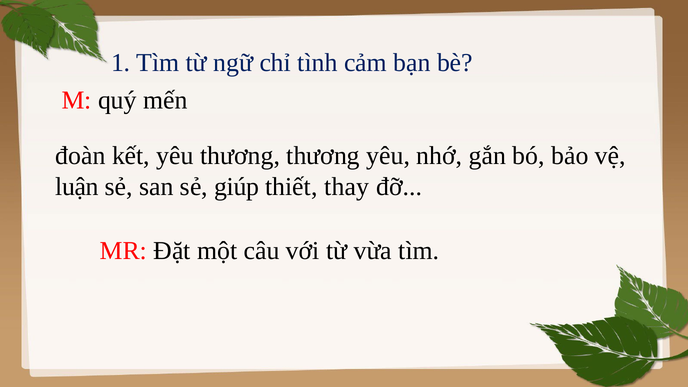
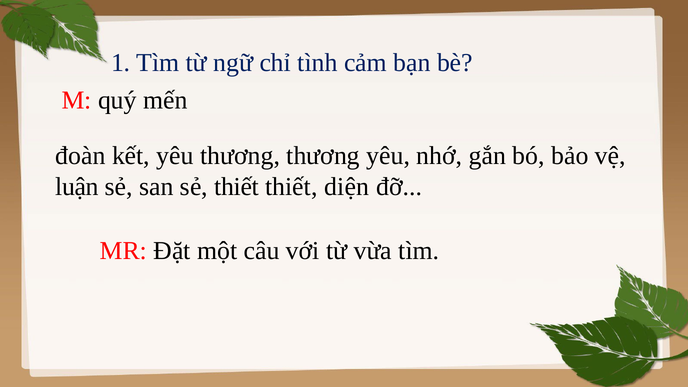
sẻ giúp: giúp -> thiết
thay: thay -> diện
